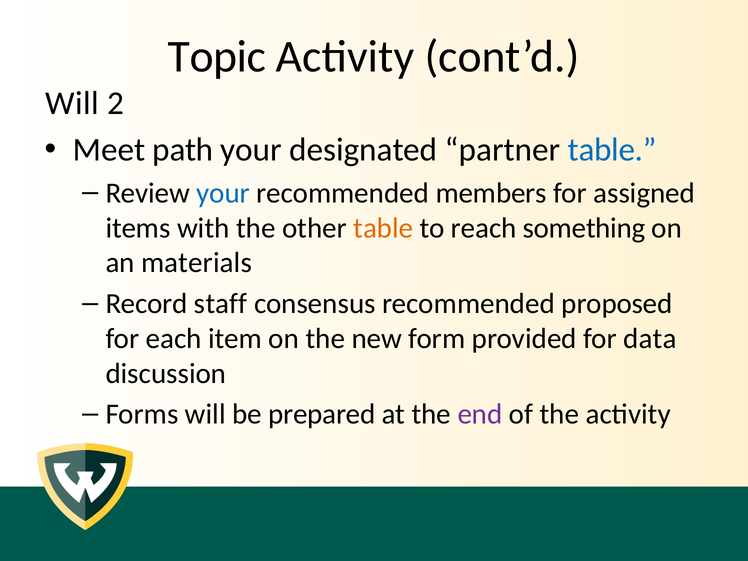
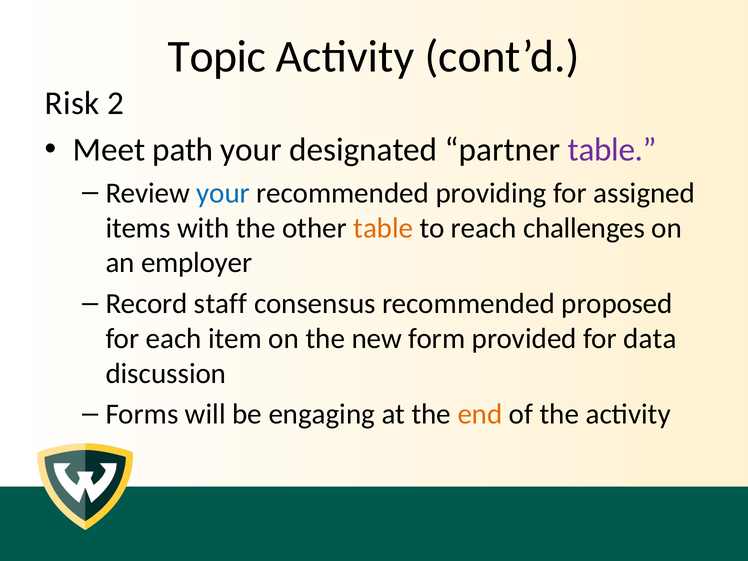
Will at (72, 103): Will -> Risk
table at (612, 150) colour: blue -> purple
members: members -> providing
something: something -> challenges
materials: materials -> employer
prepared: prepared -> engaging
end colour: purple -> orange
